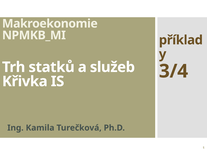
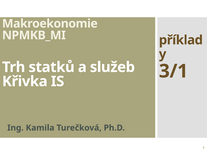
3/4: 3/4 -> 3/1
